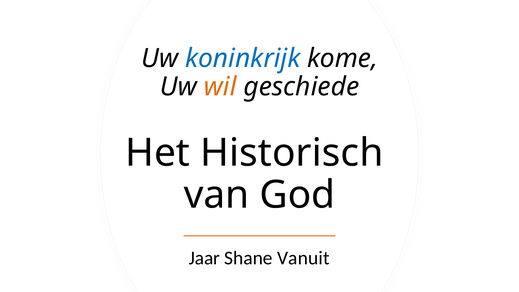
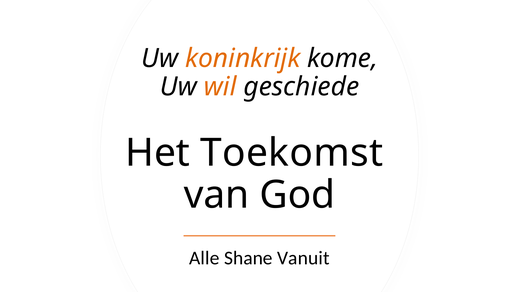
koninkrijk colour: blue -> orange
Historisch: Historisch -> Toekomst
Jaar: Jaar -> Alle
